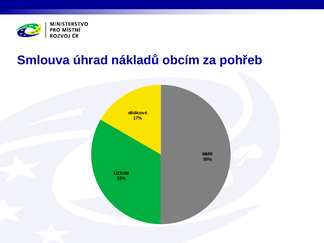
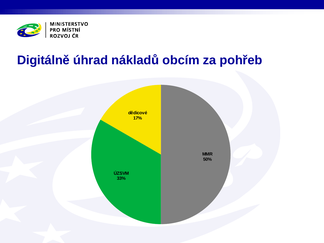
Smlouva: Smlouva -> Digitálně
